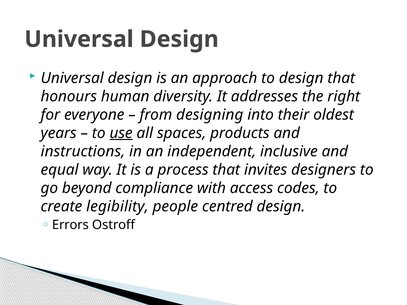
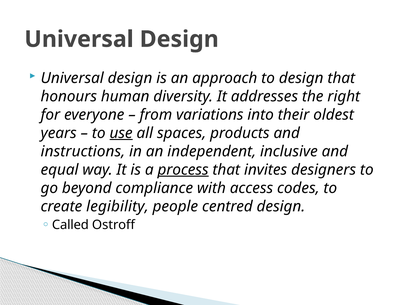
designing: designing -> variations
process underline: none -> present
Errors: Errors -> Called
